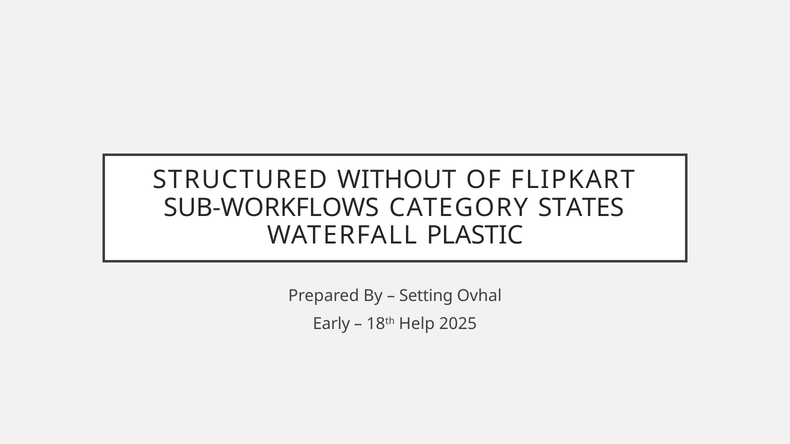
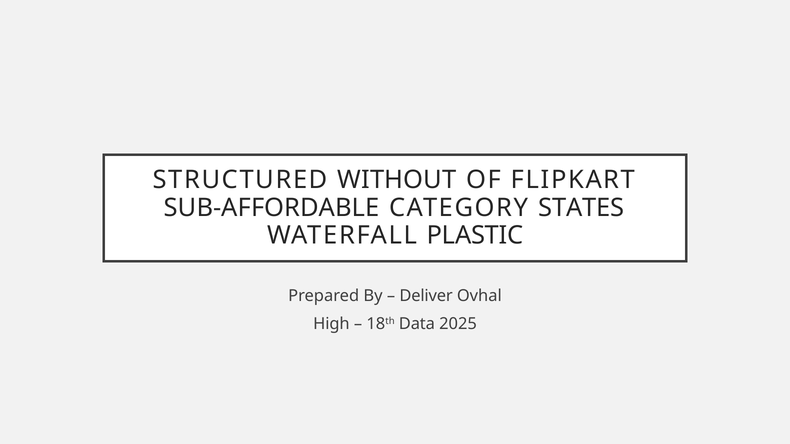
SUB-WORKFLOWS: SUB-WORKFLOWS -> SUB-AFFORDABLE
Setting: Setting -> Deliver
Early: Early -> High
Help: Help -> Data
